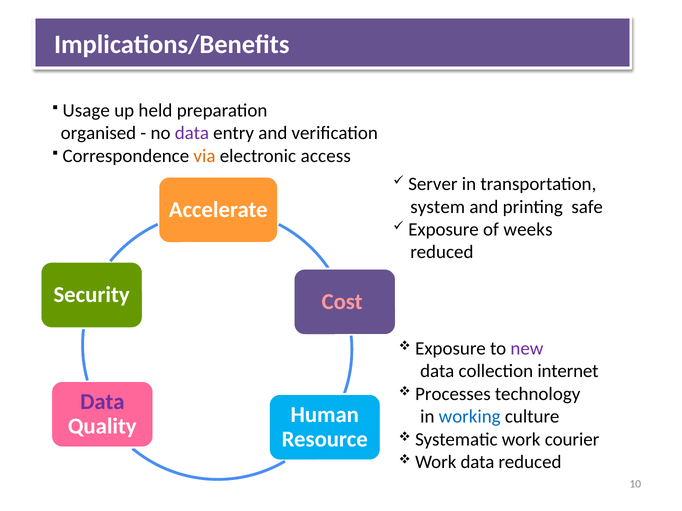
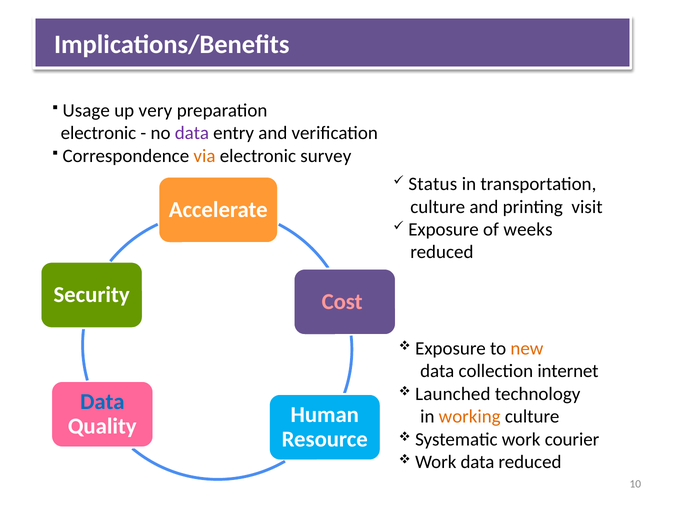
held: held -> very
organised at (98, 133): organised -> electronic
access: access -> survey
Server: Server -> Status
system at (438, 207): system -> culture
safe: safe -> visit
new colour: purple -> orange
Processes: Processes -> Launched
Data at (102, 402) colour: purple -> blue
working colour: blue -> orange
